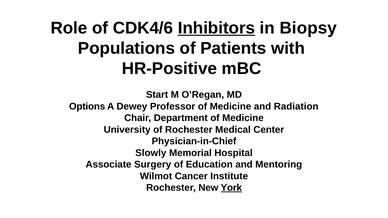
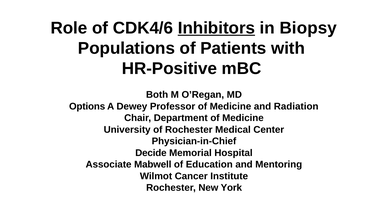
Start: Start -> Both
Slowly: Slowly -> Decide
Surgery: Surgery -> Mabwell
York underline: present -> none
